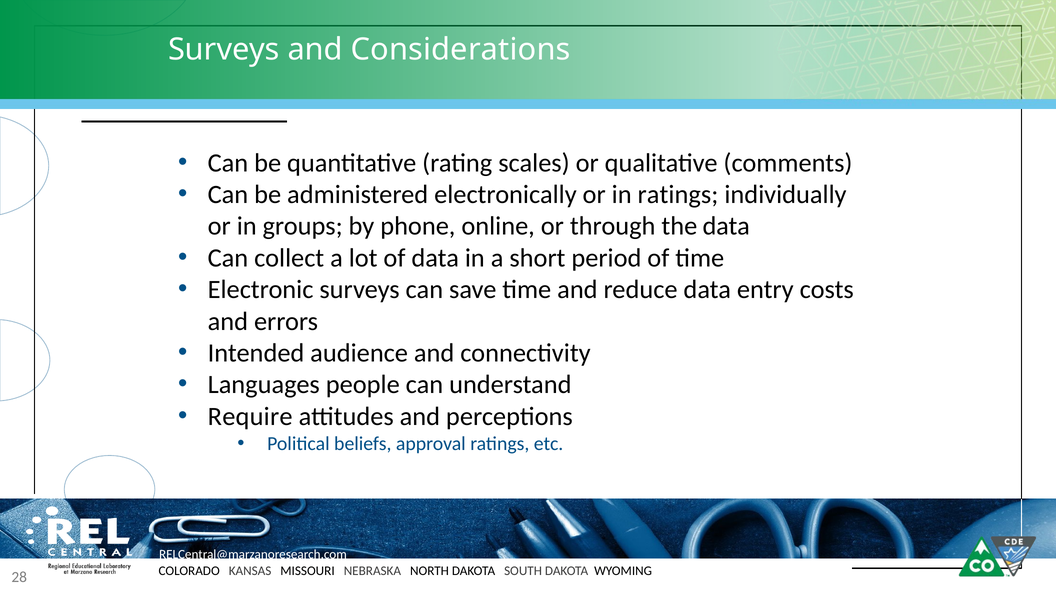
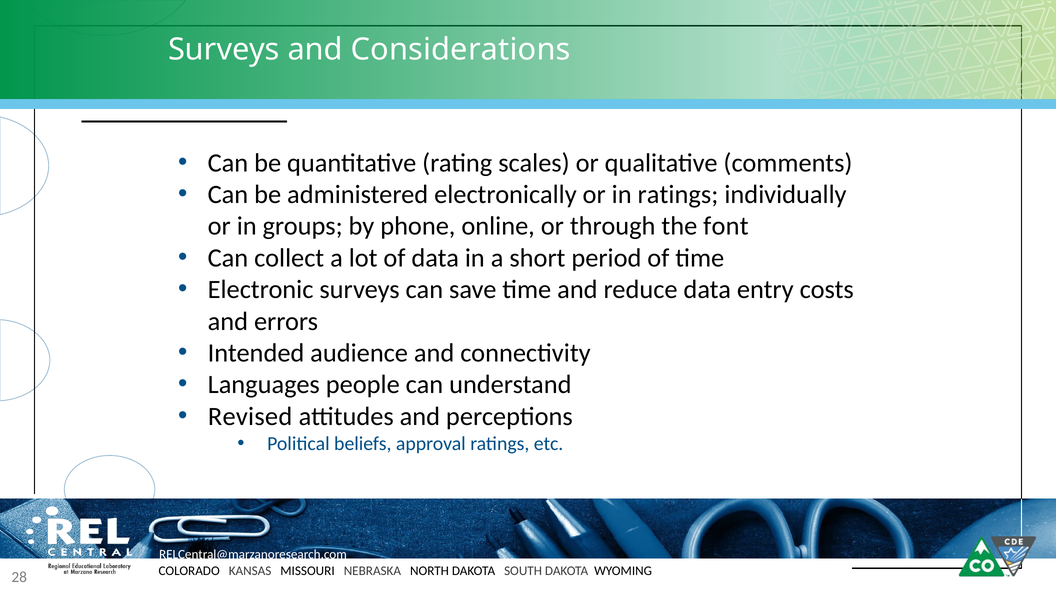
the data: data -> font
Require: Require -> Revised
